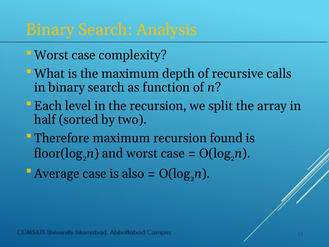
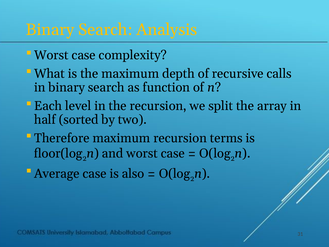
found: found -> terms
